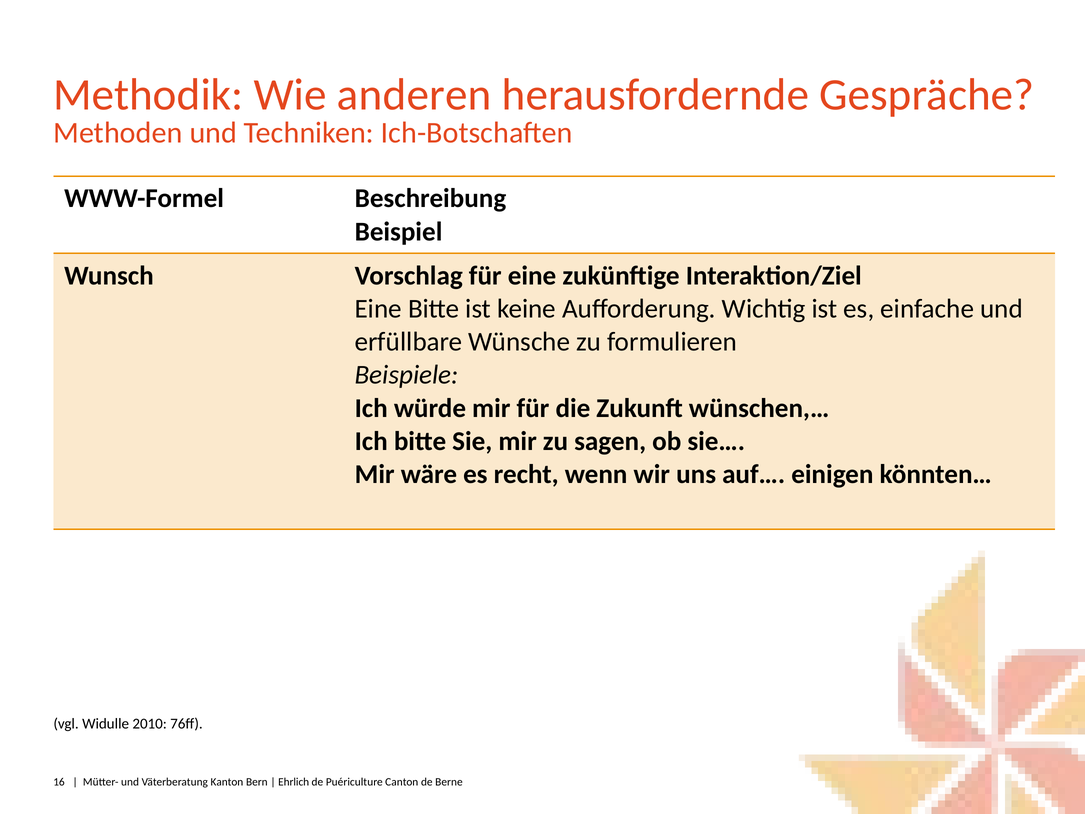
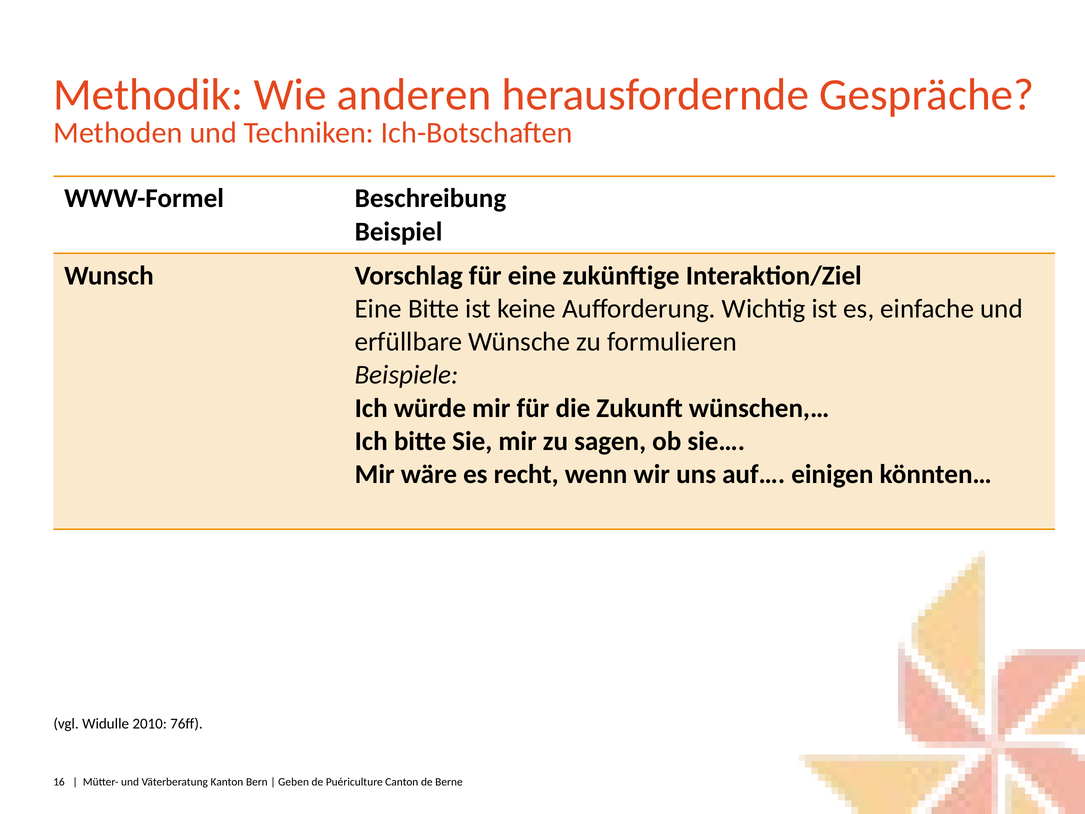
Ehrlich: Ehrlich -> Geben
